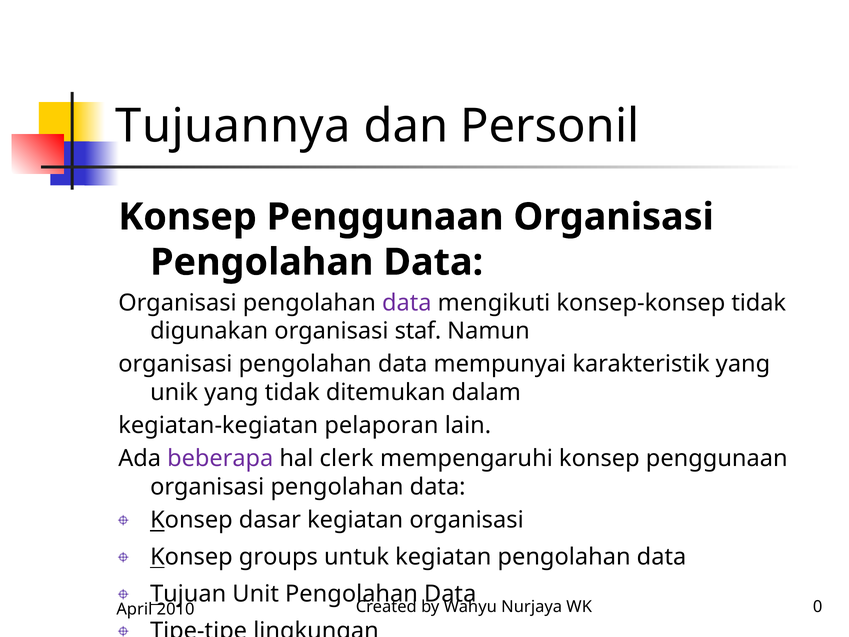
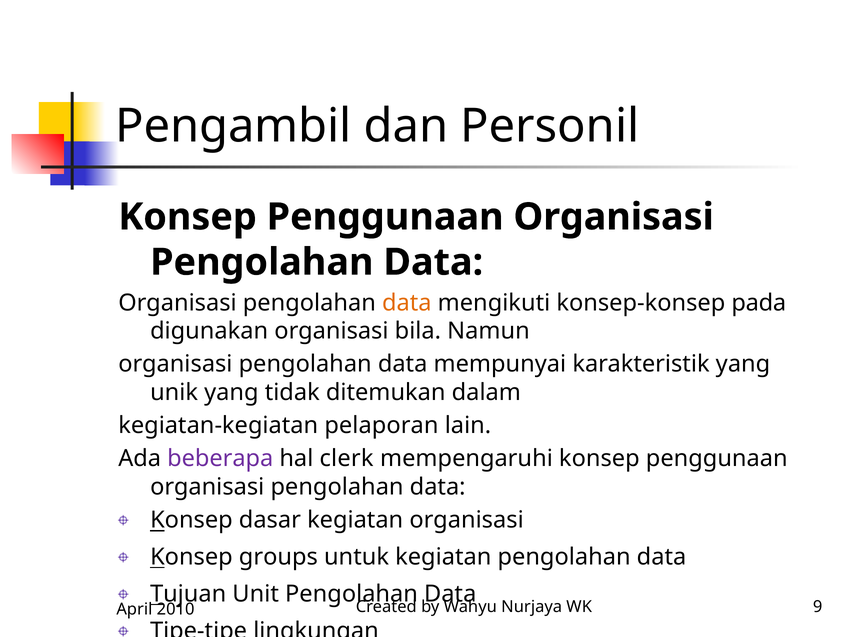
Tujuannya: Tujuannya -> Pengambil
data at (407, 303) colour: purple -> orange
konsep-konsep tidak: tidak -> pada
staf: staf -> bila
0: 0 -> 9
